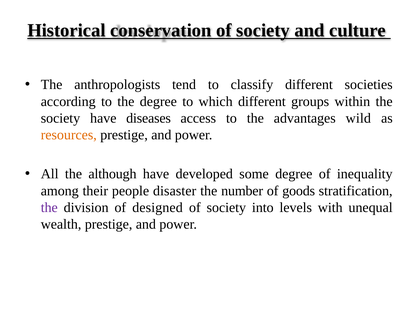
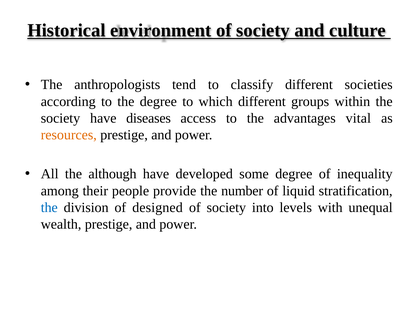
conservation: conservation -> environment
wild: wild -> vital
disaster: disaster -> provide
goods: goods -> liquid
the at (49, 207) colour: purple -> blue
